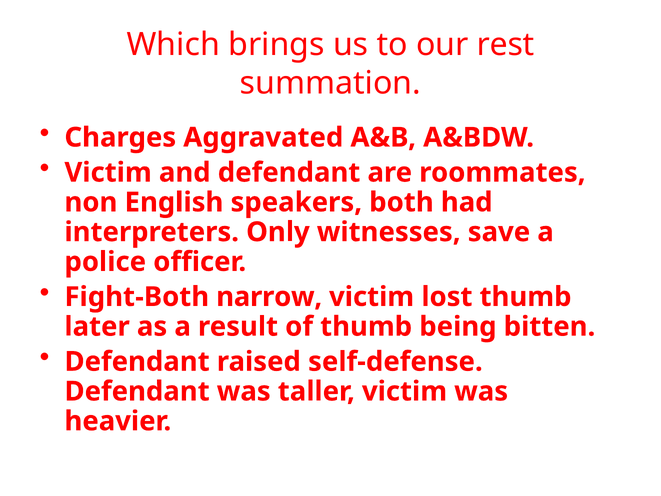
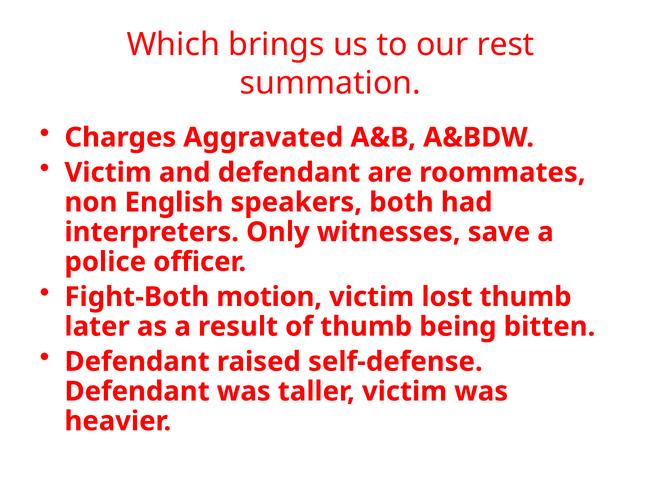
narrow: narrow -> motion
